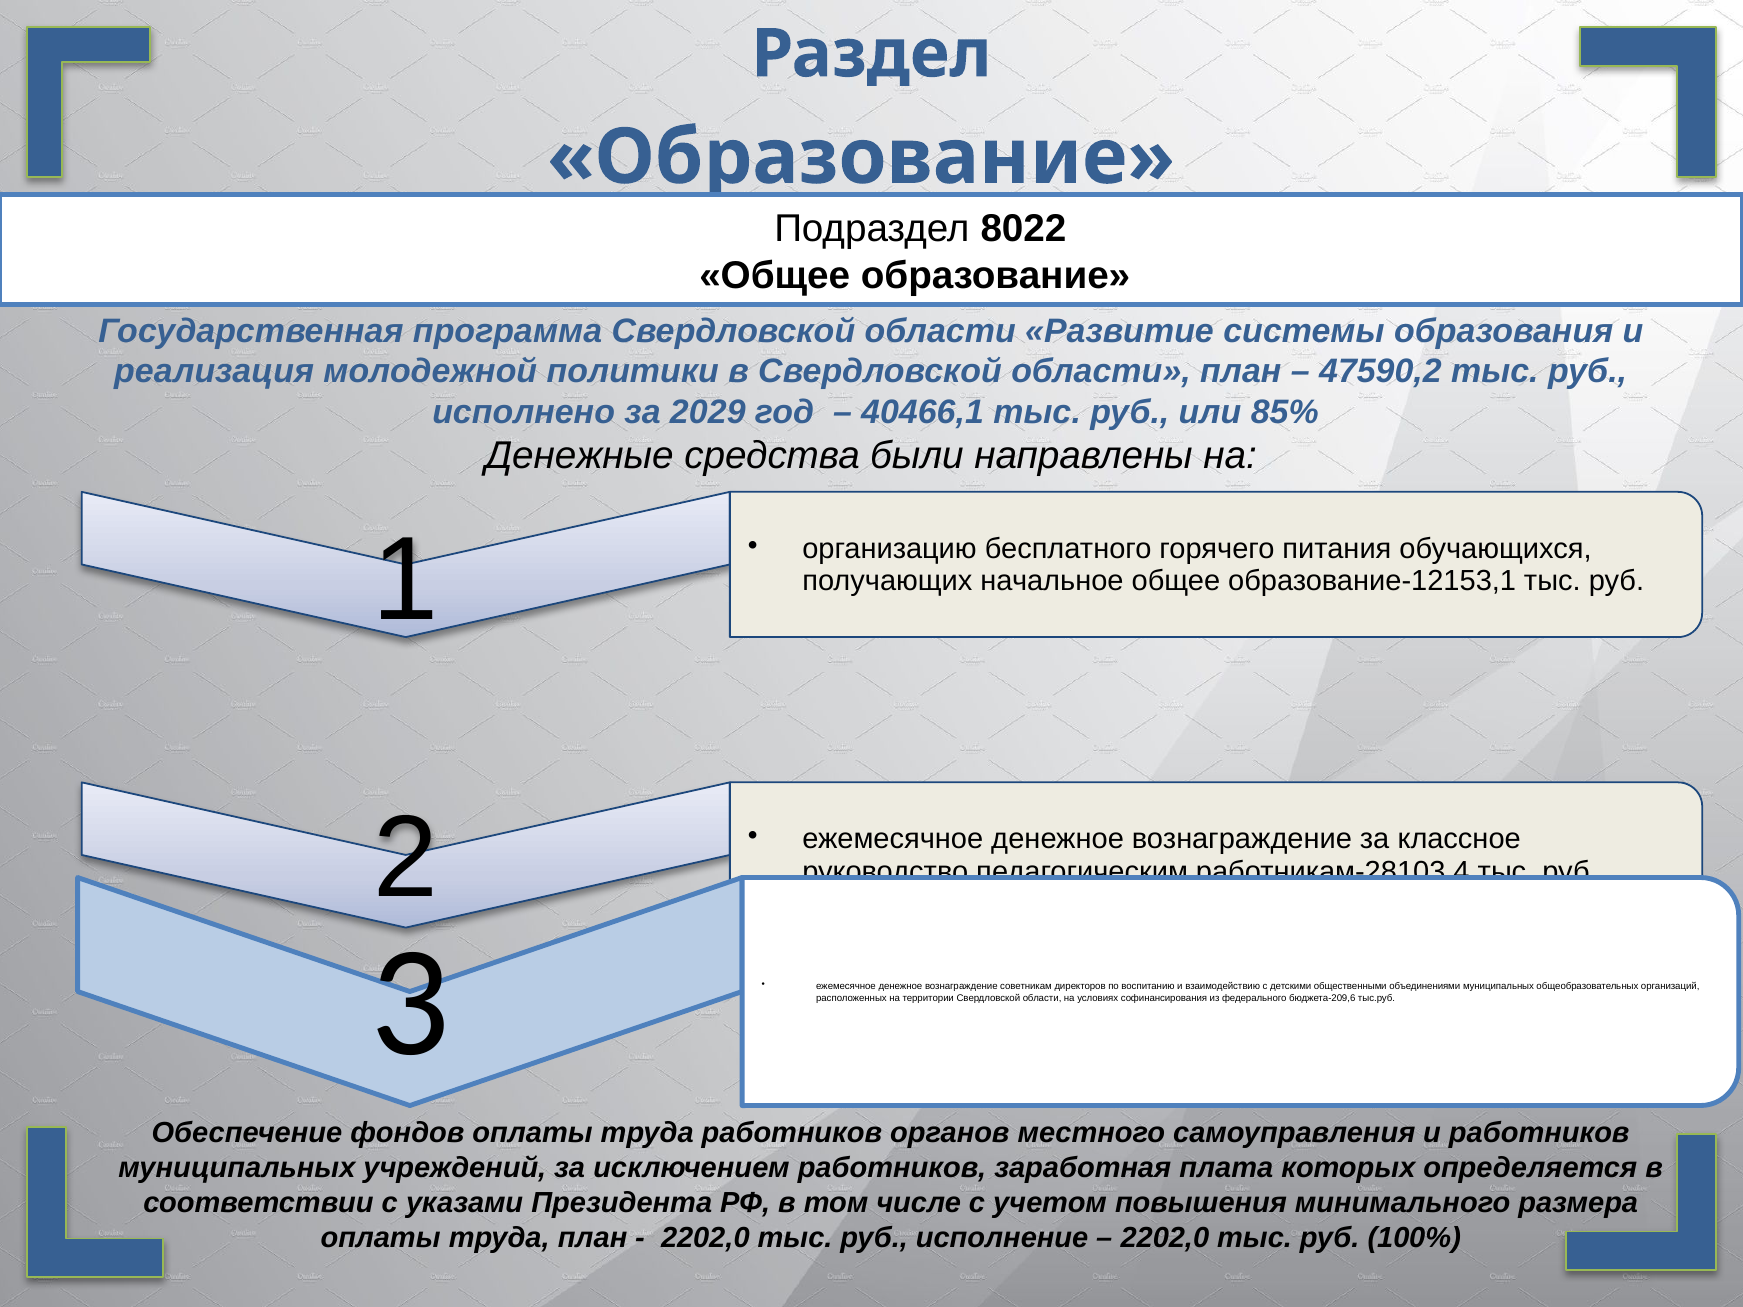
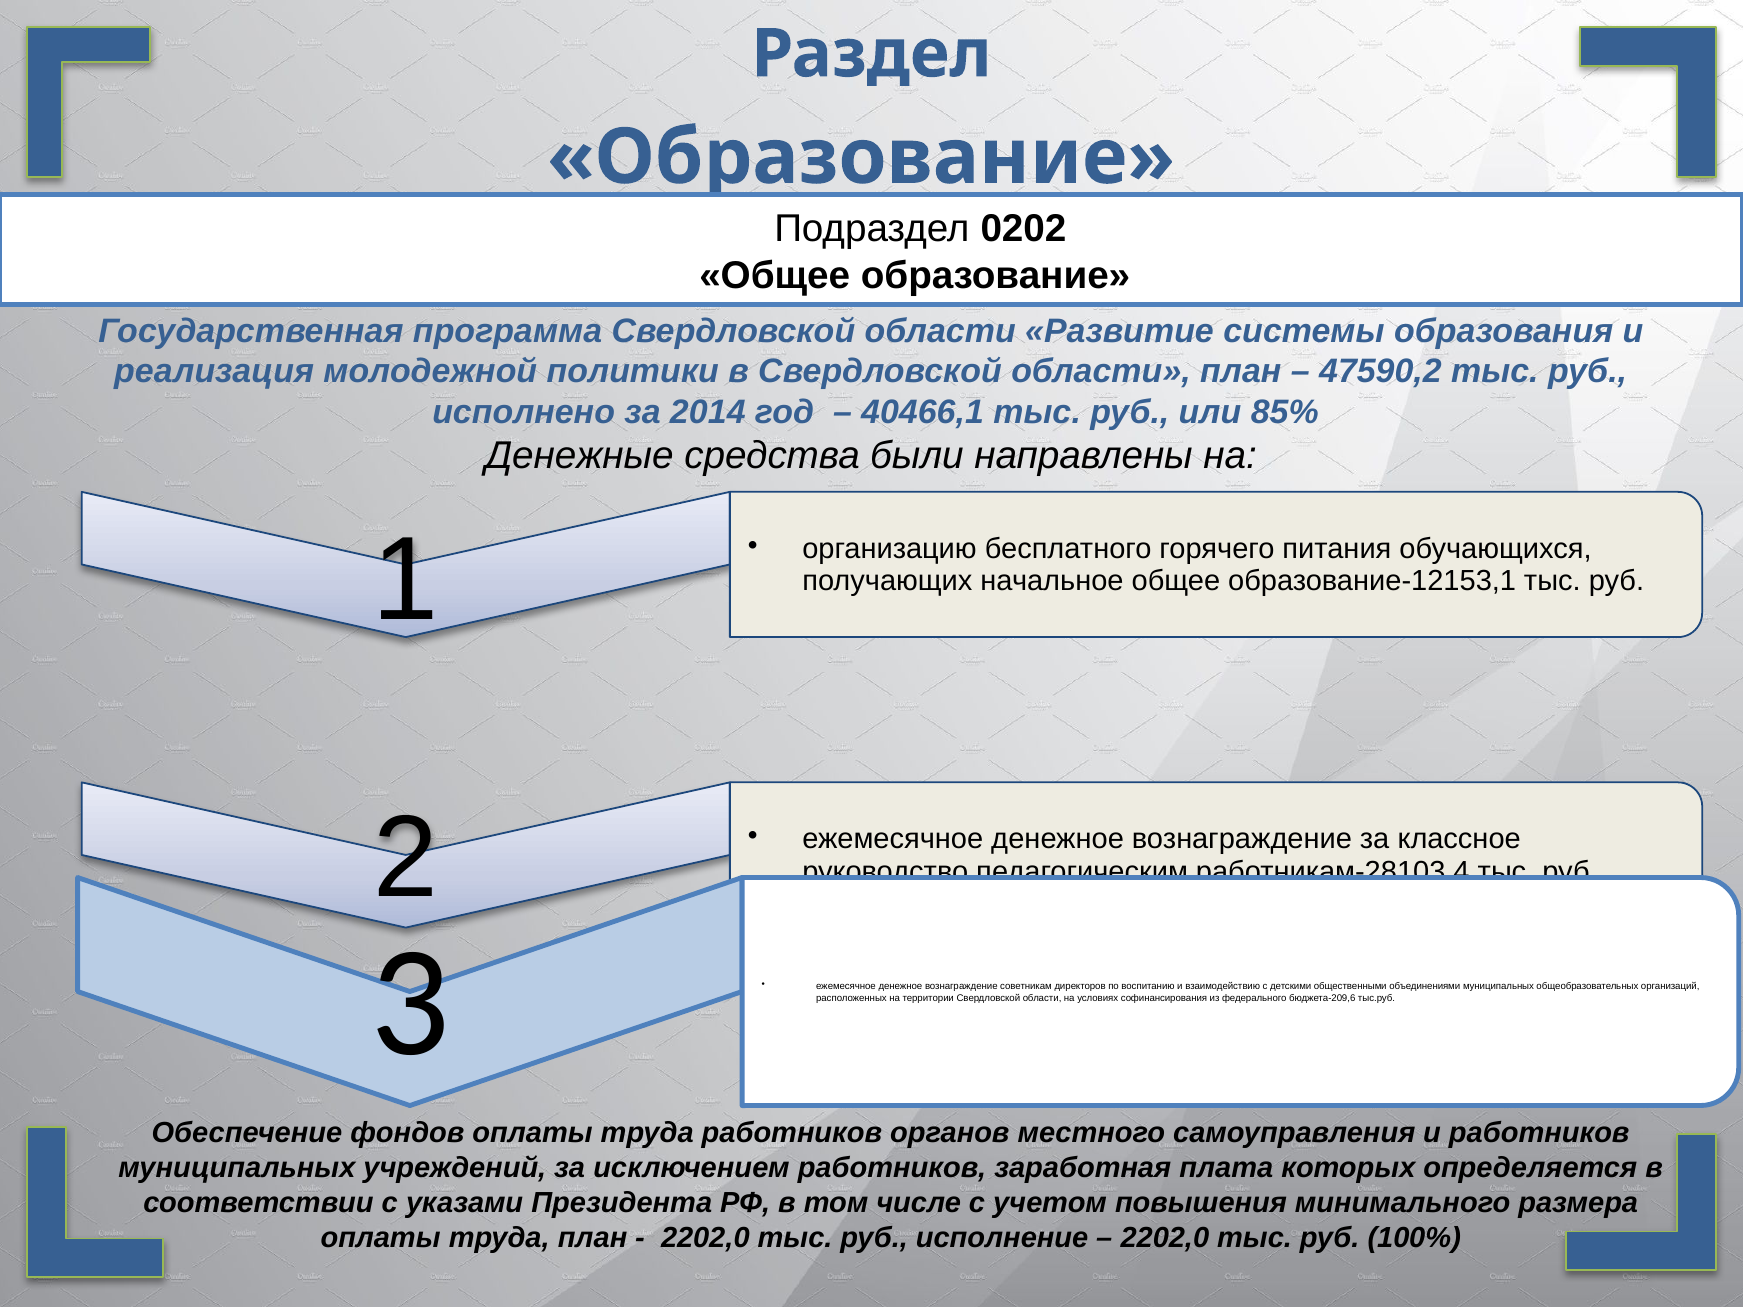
8022: 8022 -> 0202
2029: 2029 -> 2014
